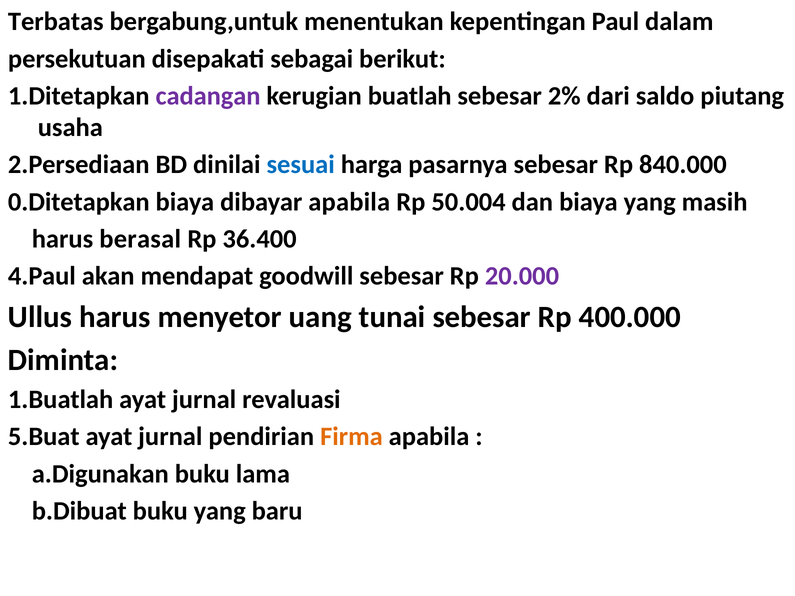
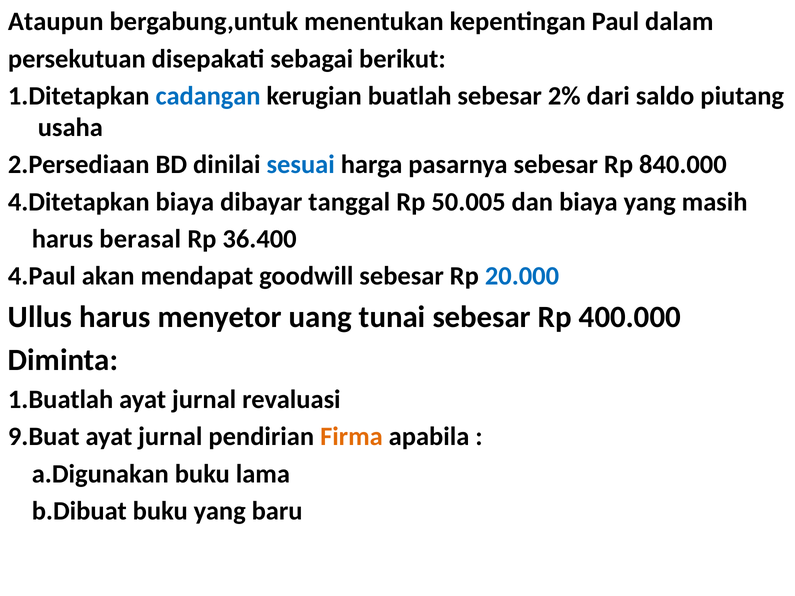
Terbatas: Terbatas -> Ataupun
cadangan colour: purple -> blue
0.Ditetapkan: 0.Ditetapkan -> 4.Ditetapkan
dibayar apabila: apabila -> tanggal
50.004: 50.004 -> 50.005
20.000 colour: purple -> blue
5.Buat: 5.Buat -> 9.Buat
